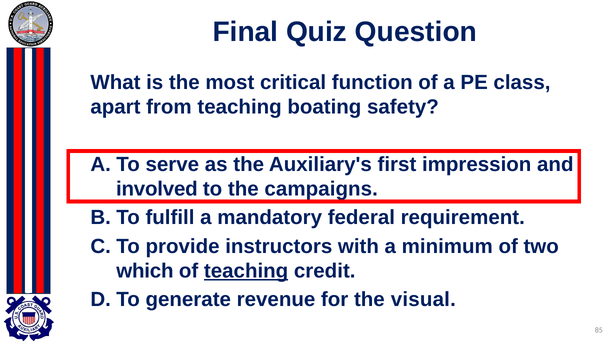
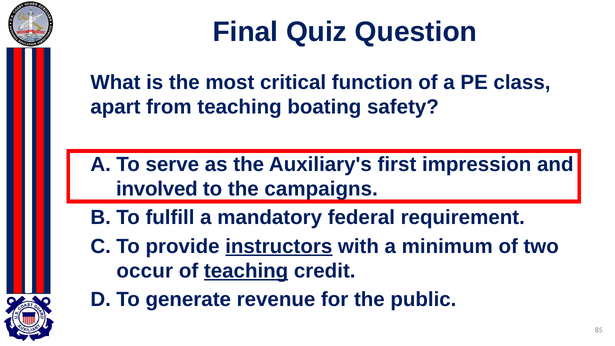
instructors underline: none -> present
which: which -> occur
visual: visual -> public
